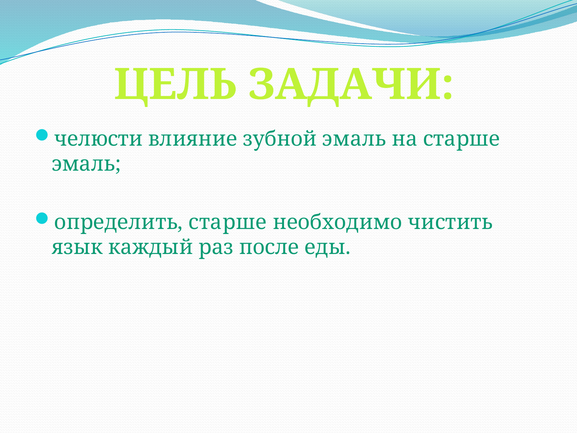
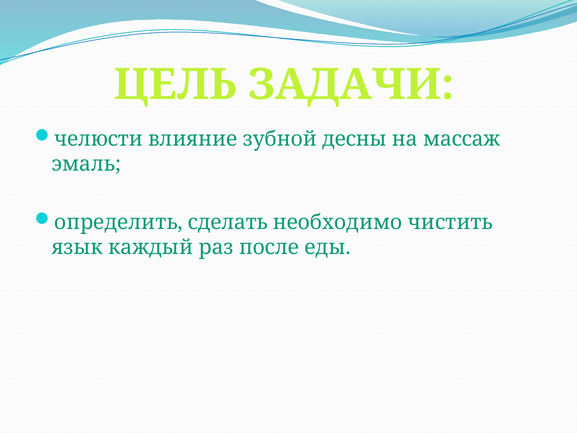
зубной эмаль: эмаль -> десны
на старше: старше -> массаж
определить старше: старше -> сделать
